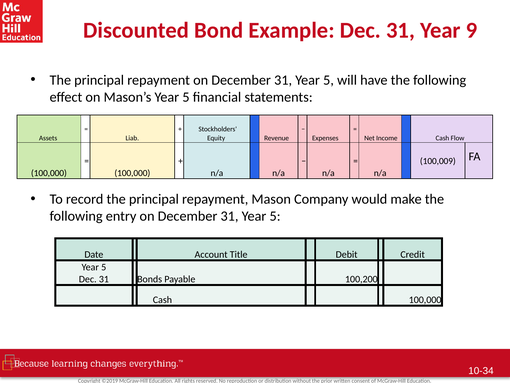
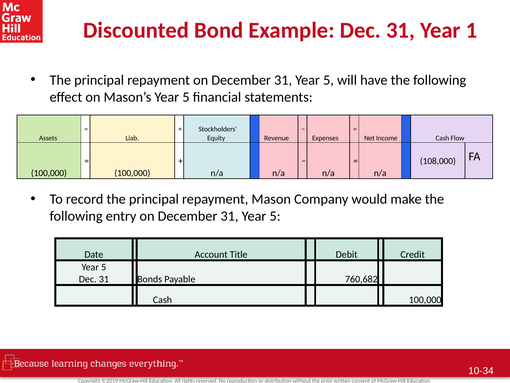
9: 9 -> 1
100,009: 100,009 -> 108,000
100,200: 100,200 -> 760,682
